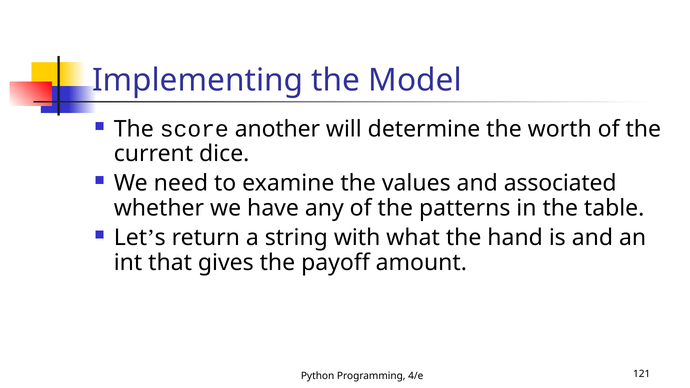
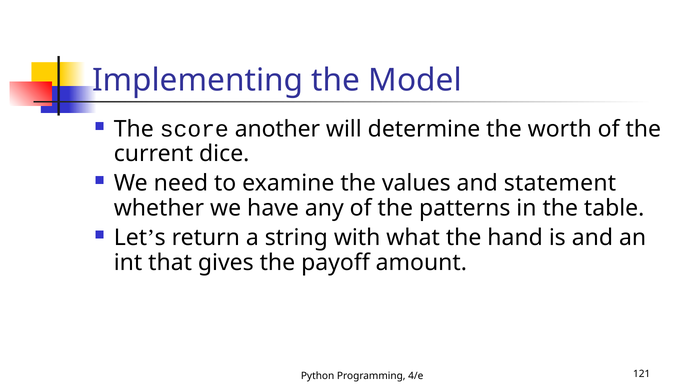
associated: associated -> statement
